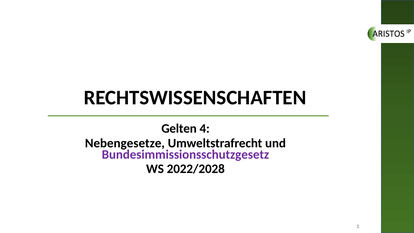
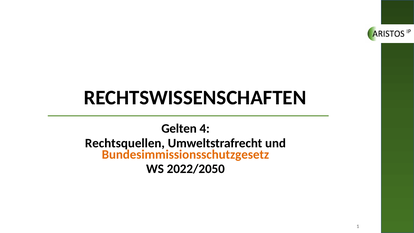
Nebengesetze: Nebengesetze -> Rechtsquellen
Bundesimmissionsschutzgesetz colour: purple -> orange
2022/2028: 2022/2028 -> 2022/2050
